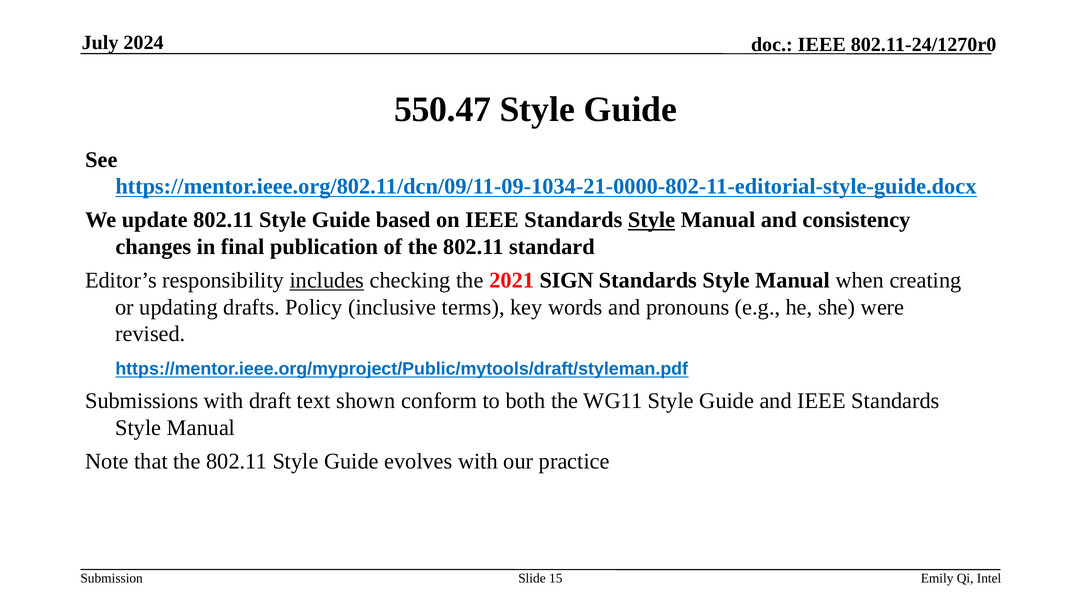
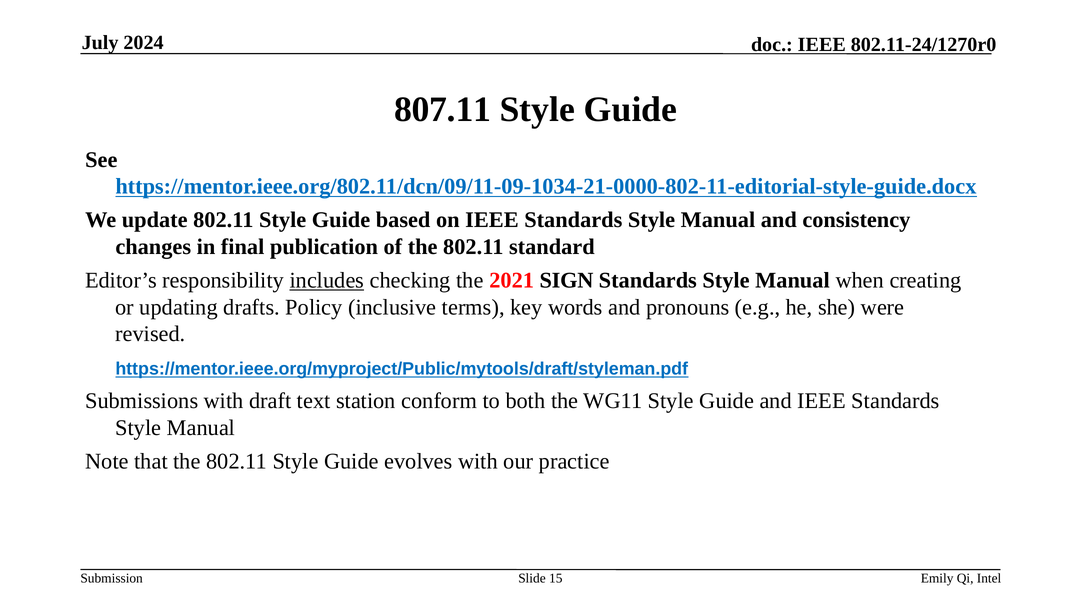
550.47: 550.47 -> 807.11
Style at (652, 220) underline: present -> none
shown: shown -> station
